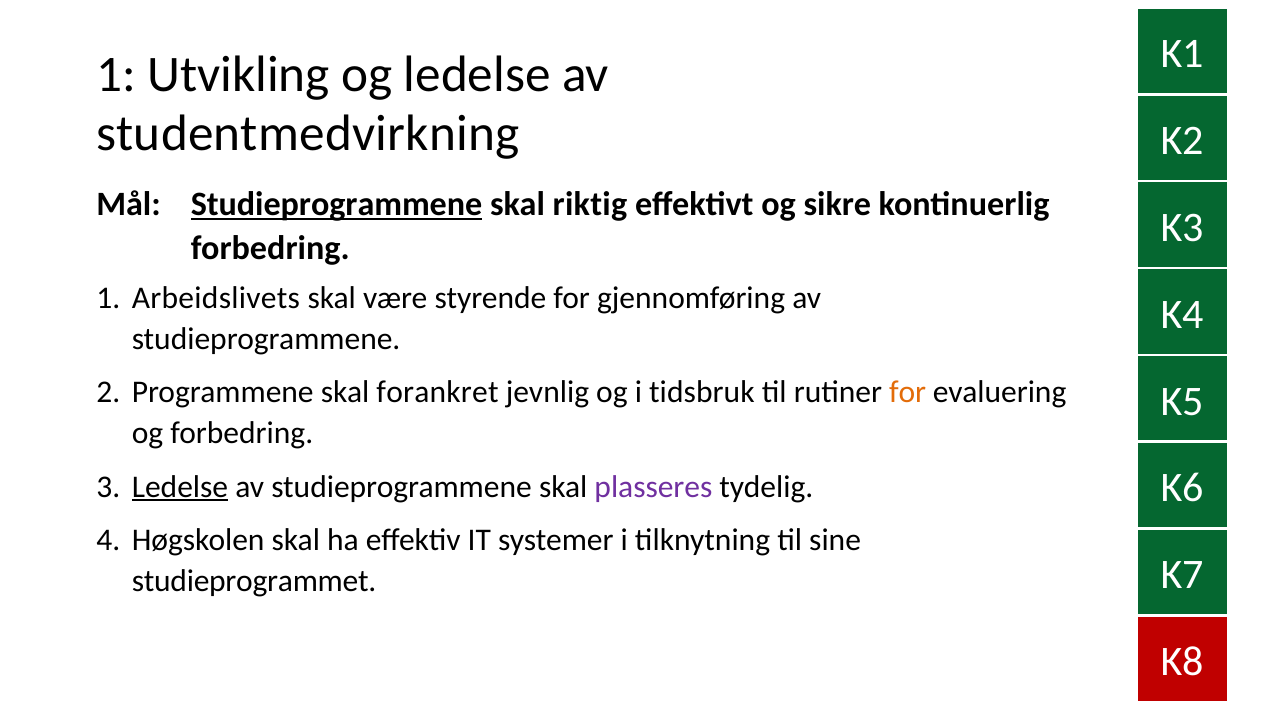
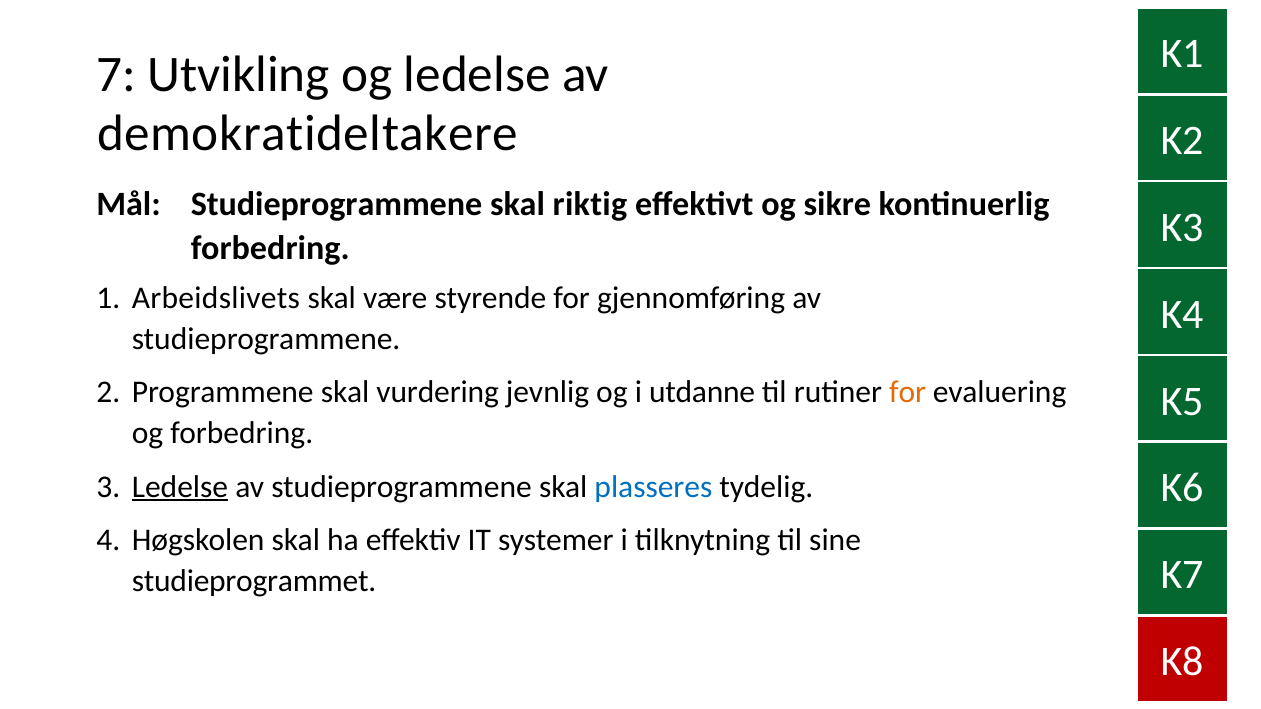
1 at (116, 75): 1 -> 7
studentmedvirkning: studentmedvirkning -> demokratideltakere
Studieprogrammene at (337, 204) underline: present -> none
forankret: forankret -> vurdering
tidsbruk: tidsbruk -> utdanne
plasseres colour: purple -> blue
